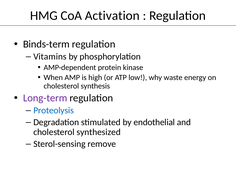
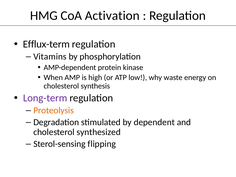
Binds-term: Binds-term -> Efflux-term
Proteolysis colour: blue -> orange
endothelial: endothelial -> dependent
remove: remove -> flipping
